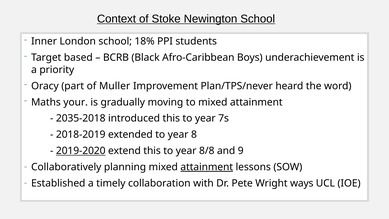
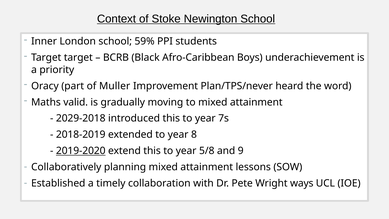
18%: 18% -> 59%
Target based: based -> target
your: your -> valid
2035-2018: 2035-2018 -> 2029-2018
8/8: 8/8 -> 5/8
attainment at (207, 167) underline: present -> none
